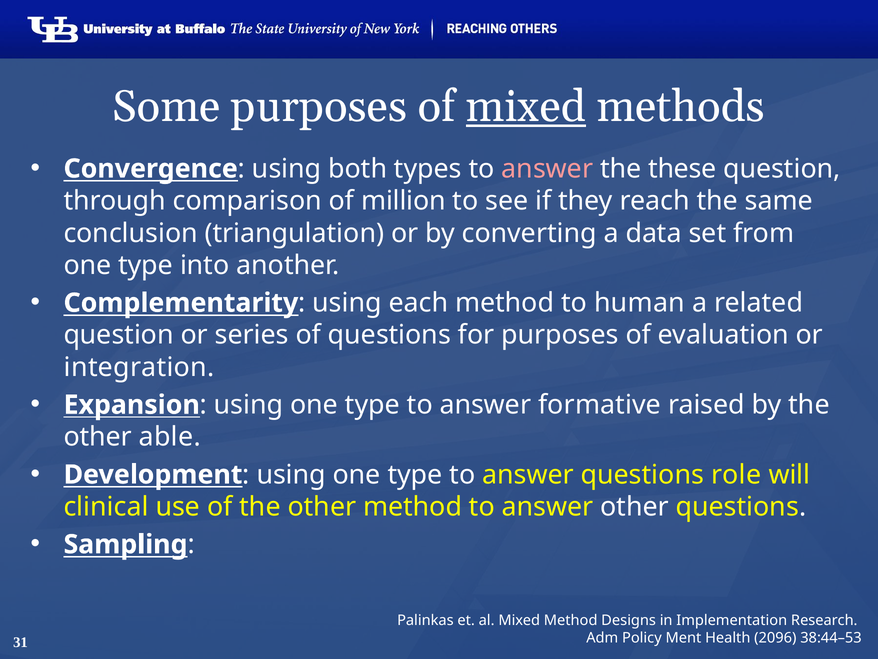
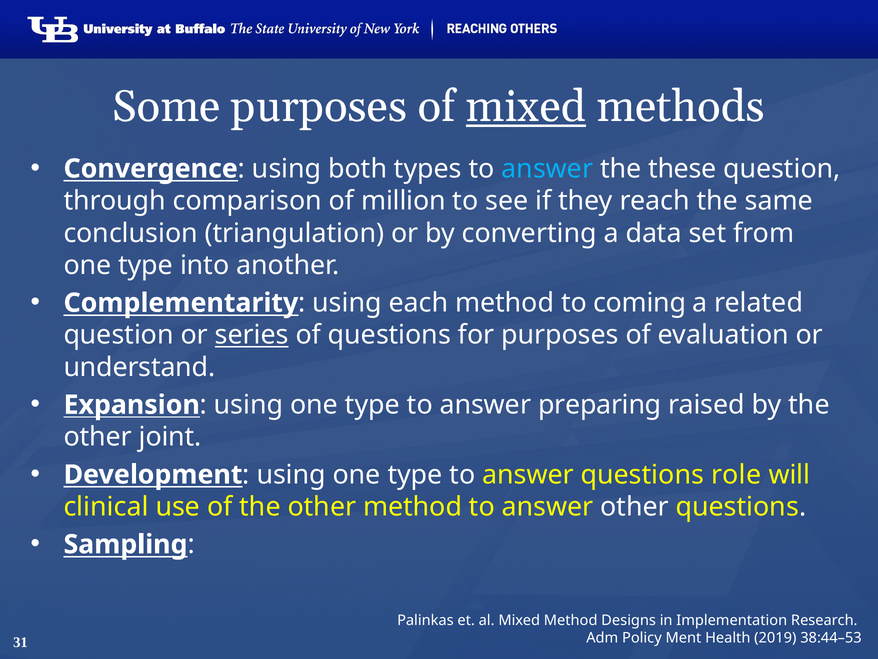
answer at (547, 169) colour: pink -> light blue
human: human -> coming
series underline: none -> present
integration: integration -> understand
formative: formative -> preparing
able: able -> joint
2096: 2096 -> 2019
